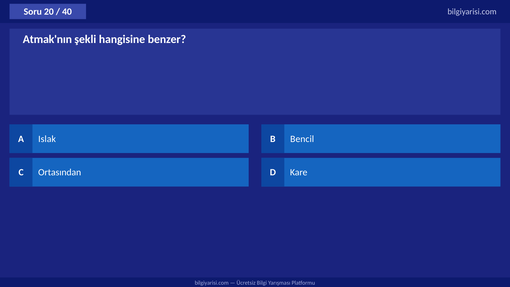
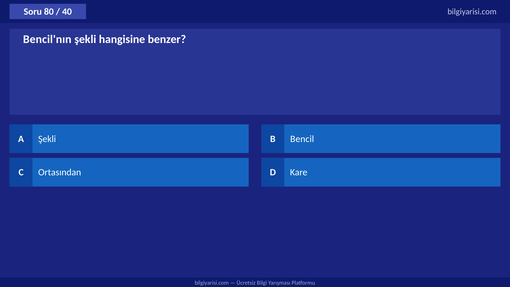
20: 20 -> 80
Atmak'nın: Atmak'nın -> Bencil'nın
A Islak: Islak -> Şekli
